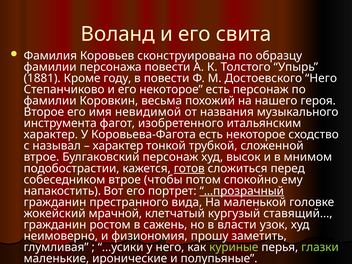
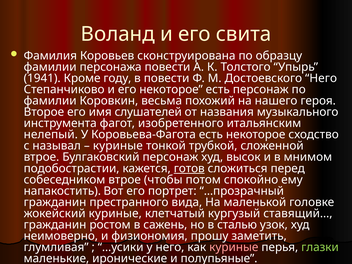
1881: 1881 -> 1941
невидимой: невидимой -> слушателей
характер at (51, 135): характер -> нелепый
характер at (118, 146): характер -> куриные
…прозрачный underline: present -> none
жокейский мрачной: мрачной -> куриные
власти: власти -> сталью
куриные at (234, 247) colour: light green -> pink
